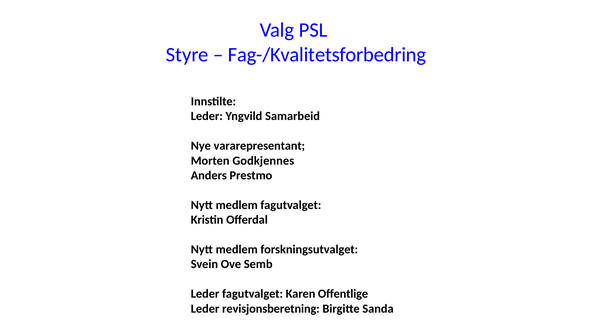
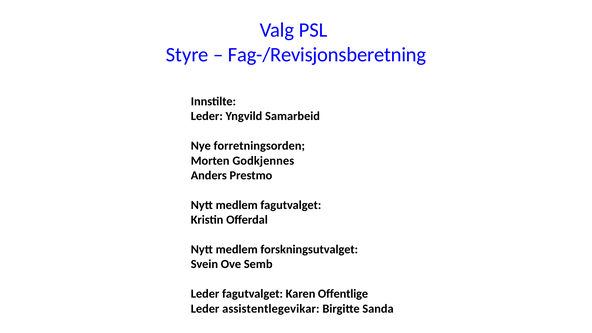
Fag-/Kvalitetsforbedring: Fag-/Kvalitetsforbedring -> Fag-/Revisjonsberetning
vararepresentant: vararepresentant -> forretningsorden
revisjonsberetning: revisjonsberetning -> assistentlegevikar
